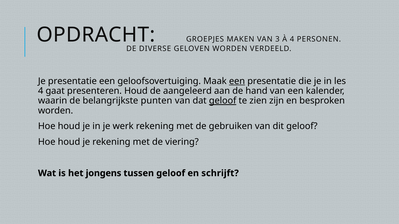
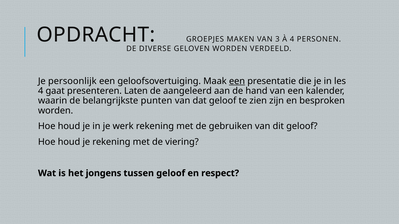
Je presentatie: presentatie -> persoonlijk
presenteren Houd: Houd -> Laten
geloof at (223, 101) underline: present -> none
schrijft: schrijft -> respect
